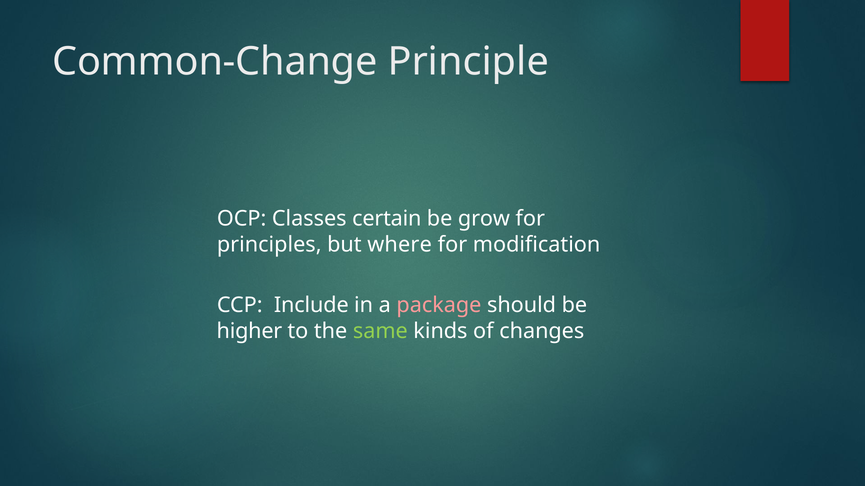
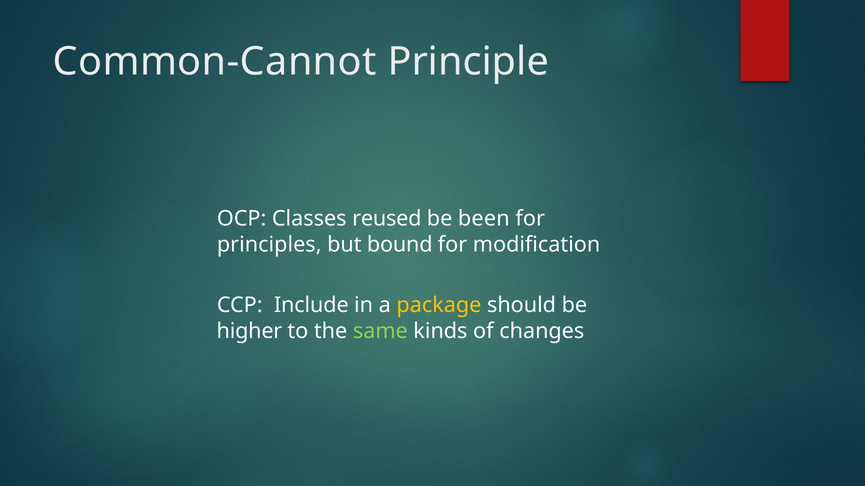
Common-Change: Common-Change -> Common-Cannot
certain: certain -> reused
grow: grow -> been
where: where -> bound
package colour: pink -> yellow
